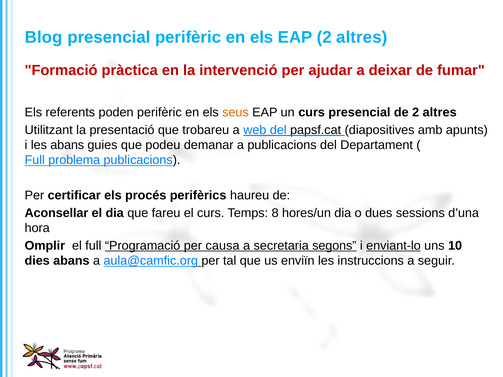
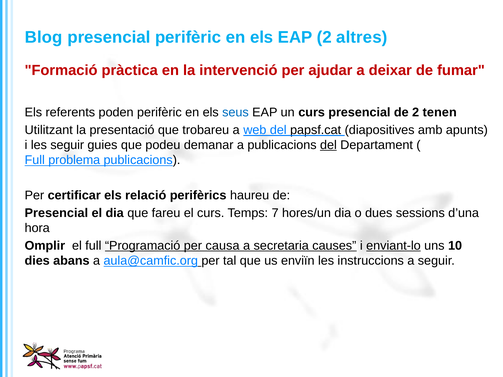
seus colour: orange -> blue
de 2 altres: altres -> tenen
les abans: abans -> seguir
del at (328, 145) underline: none -> present
procés: procés -> relació
Aconsellar at (56, 213): Aconsellar -> Presencial
8: 8 -> 7
segons: segons -> causes
